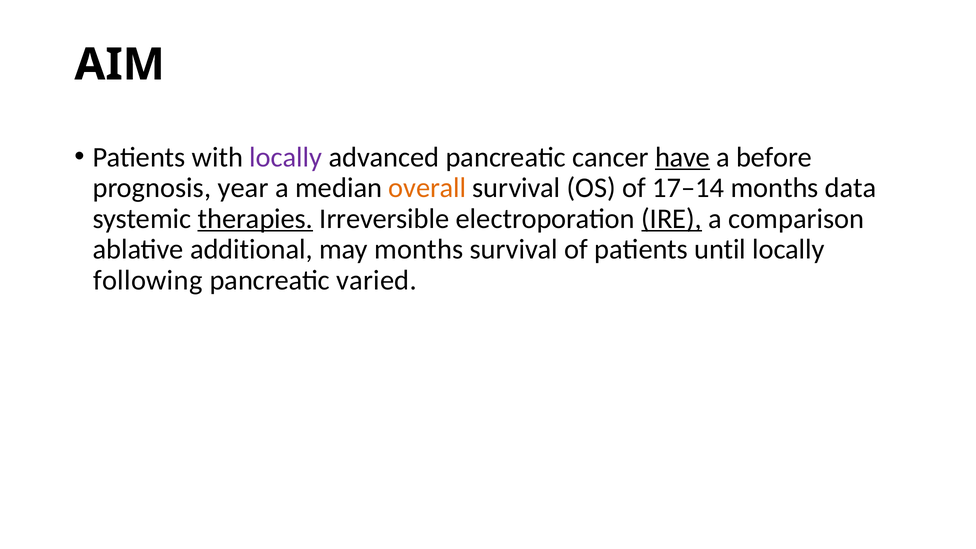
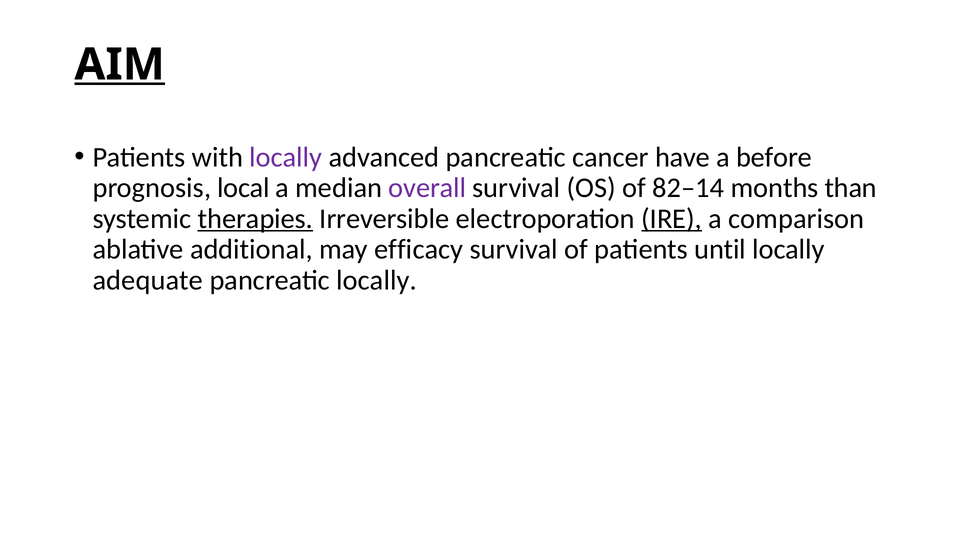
AIM underline: none -> present
have underline: present -> none
year: year -> local
overall colour: orange -> purple
17–14: 17–14 -> 82–14
data: data -> than
may months: months -> efficacy
following: following -> adequate
pancreatic varied: varied -> locally
